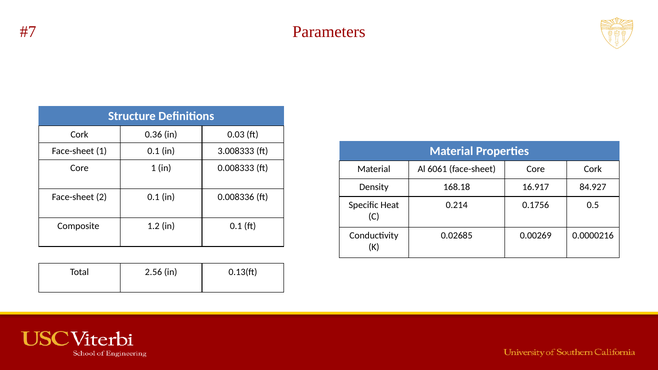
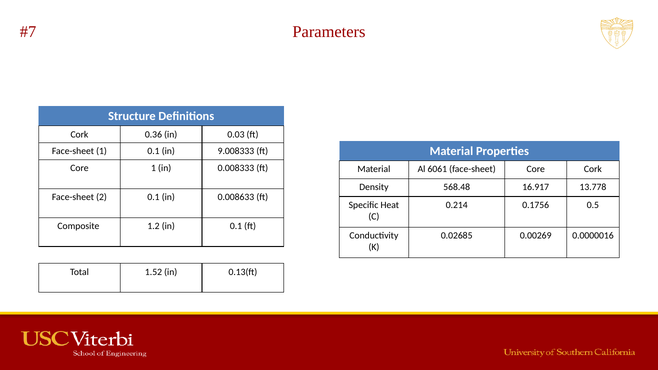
3.008333: 3.008333 -> 9.008333
168.18: 168.18 -> 568.48
84.927: 84.927 -> 13.778
0.008336: 0.008336 -> 0.008633
0.0000216: 0.0000216 -> 0.0000016
2.56: 2.56 -> 1.52
